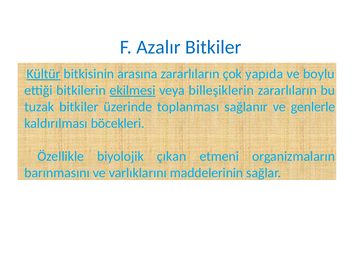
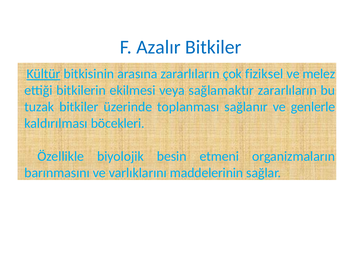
yapıda: yapıda -> fiziksel
boylu: boylu -> melez
ekilmesi underline: present -> none
billeşiklerin: billeşiklerin -> sağlamaktır
çıkan: çıkan -> besin
